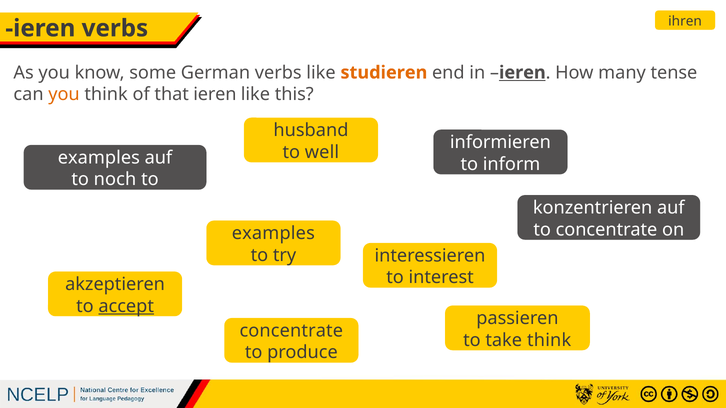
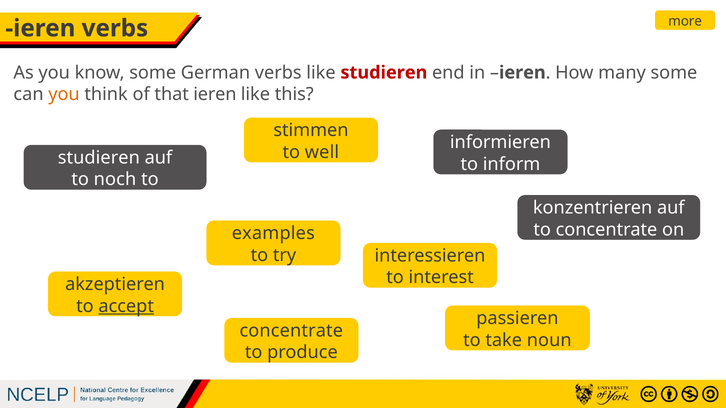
ihren: ihren -> more
studieren at (384, 73) colour: orange -> red
ieren at (522, 73) underline: present -> none
many tense: tense -> some
husband: husband -> stimmen
examples at (99, 158): examples -> studieren
take think: think -> noun
